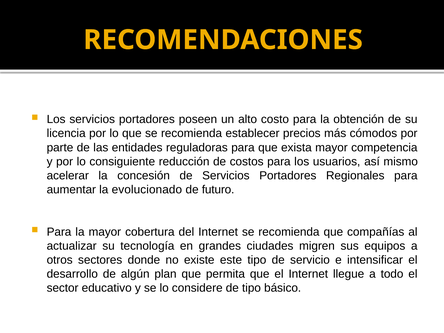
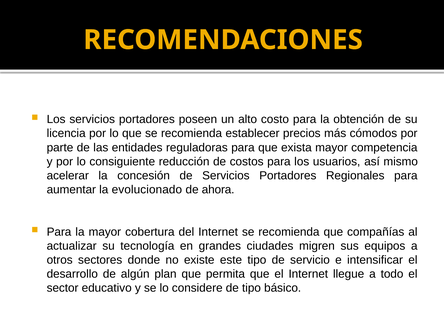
futuro: futuro -> ahora
